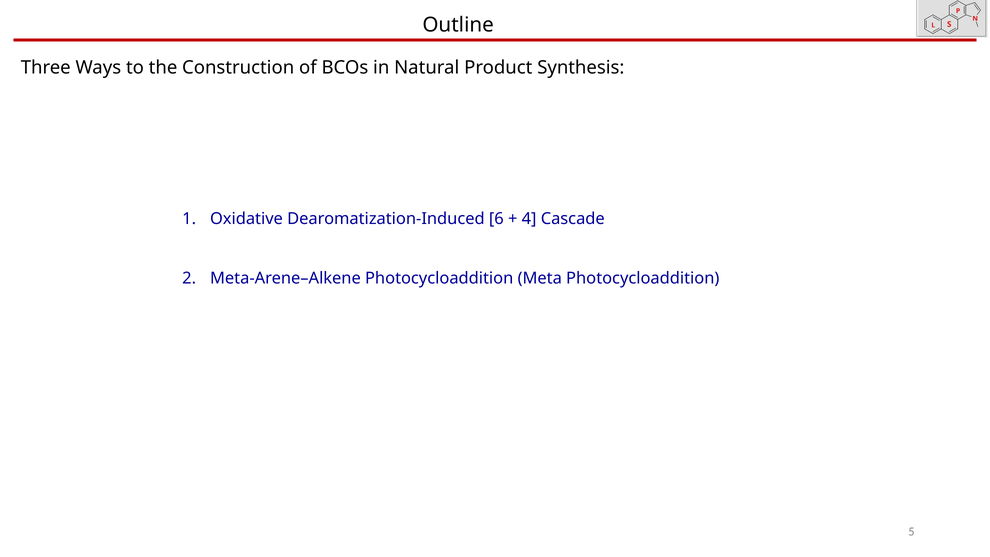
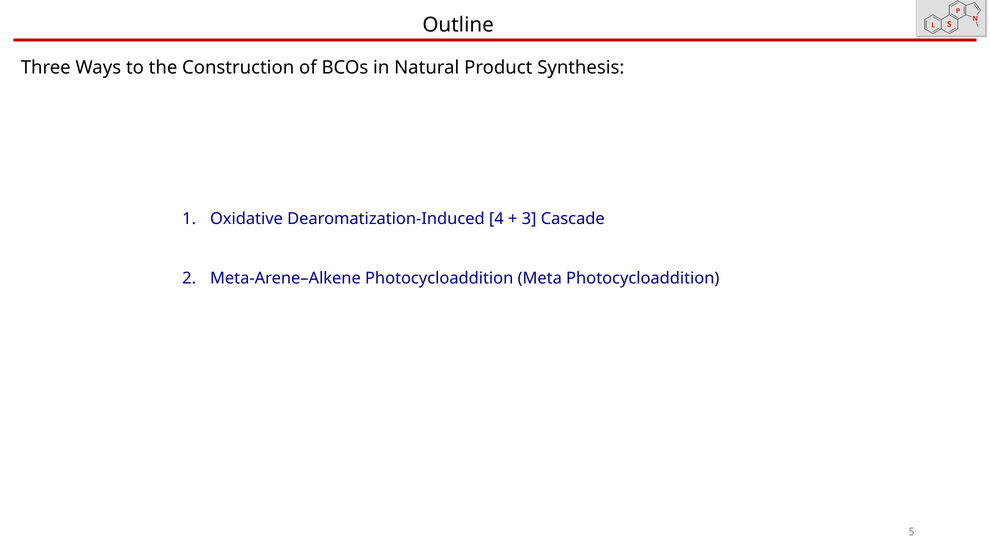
6: 6 -> 4
4: 4 -> 3
